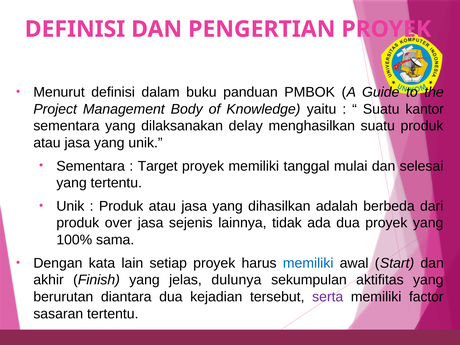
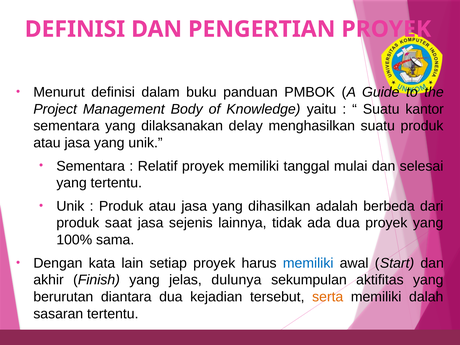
Target: Target -> Relatif
over: over -> saat
serta colour: purple -> orange
factor: factor -> dalah
